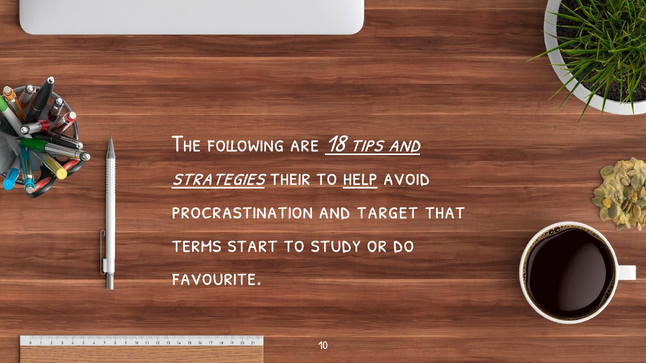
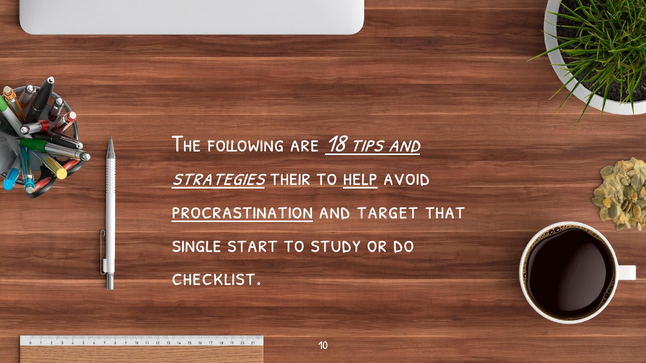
procrastination underline: none -> present
terms: terms -> single
favourite: favourite -> checklist
